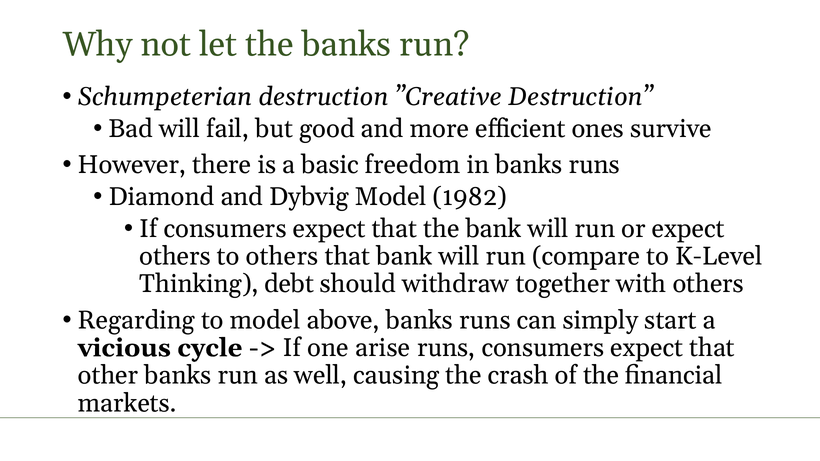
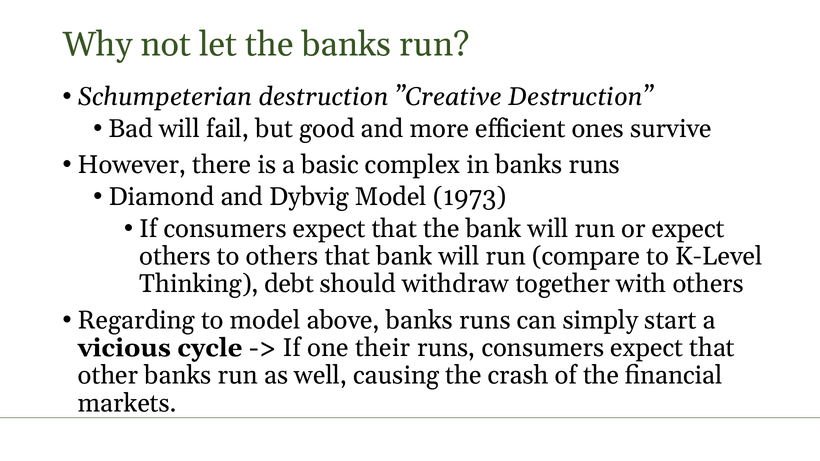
freedom: freedom -> complex
1982: 1982 -> 1973
arise: arise -> their
